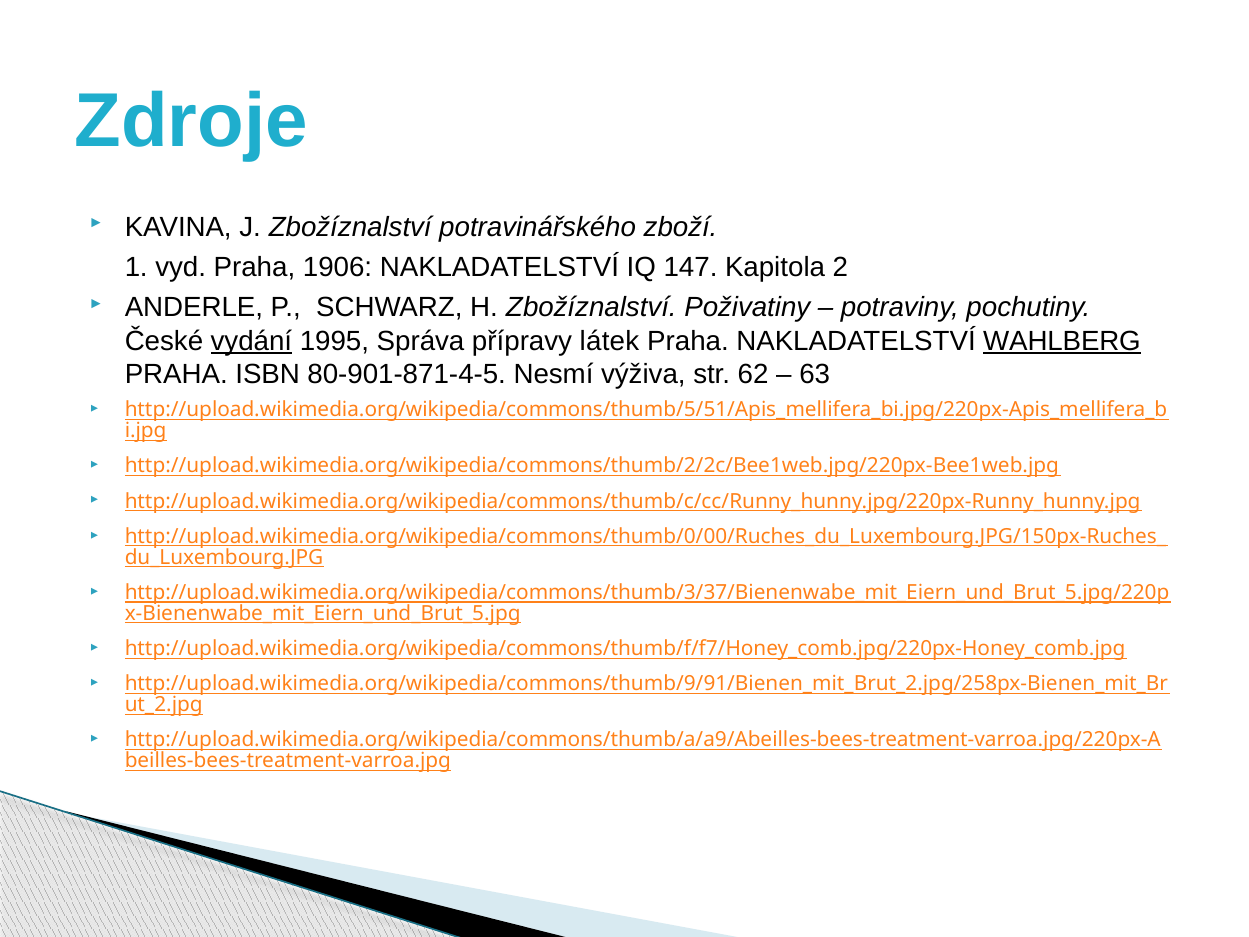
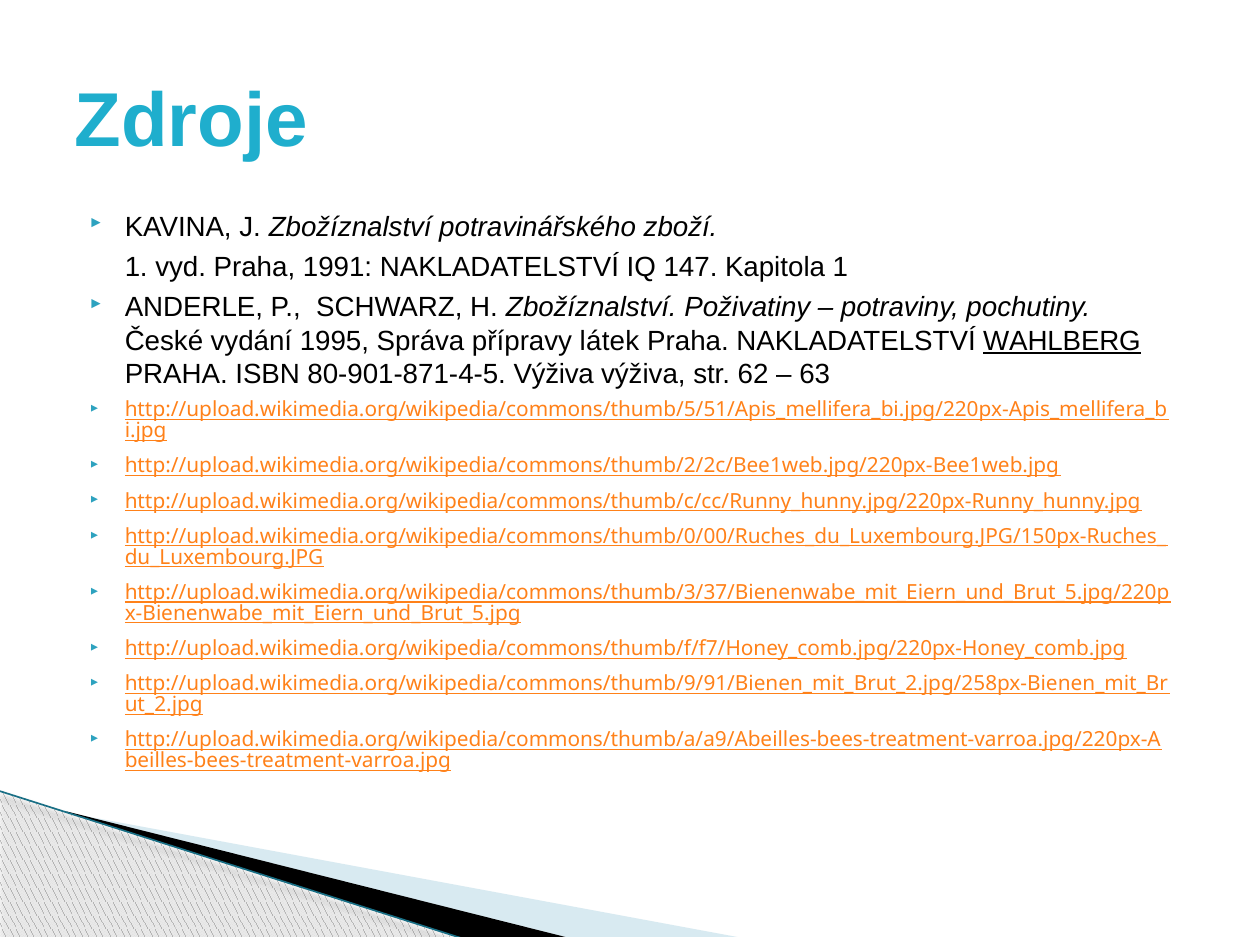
1906: 1906 -> 1991
Kapitola 2: 2 -> 1
vydání underline: present -> none
80-901-871-4-5 Nesmí: Nesmí -> Výživa
